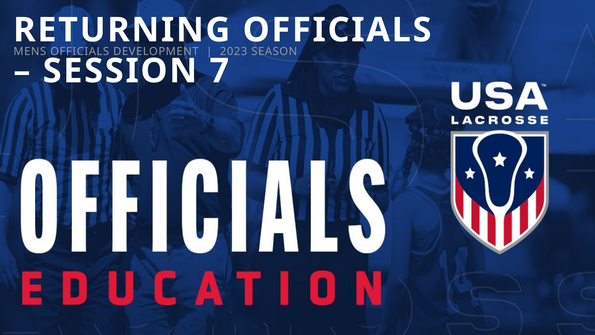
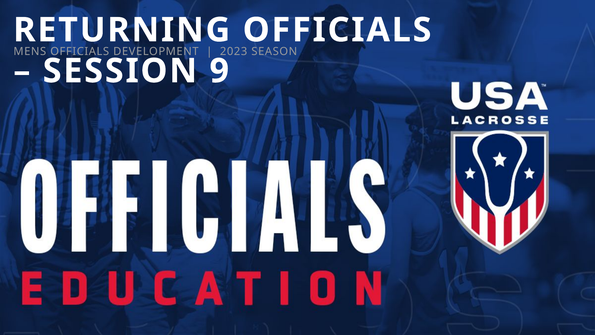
7: 7 -> 9
